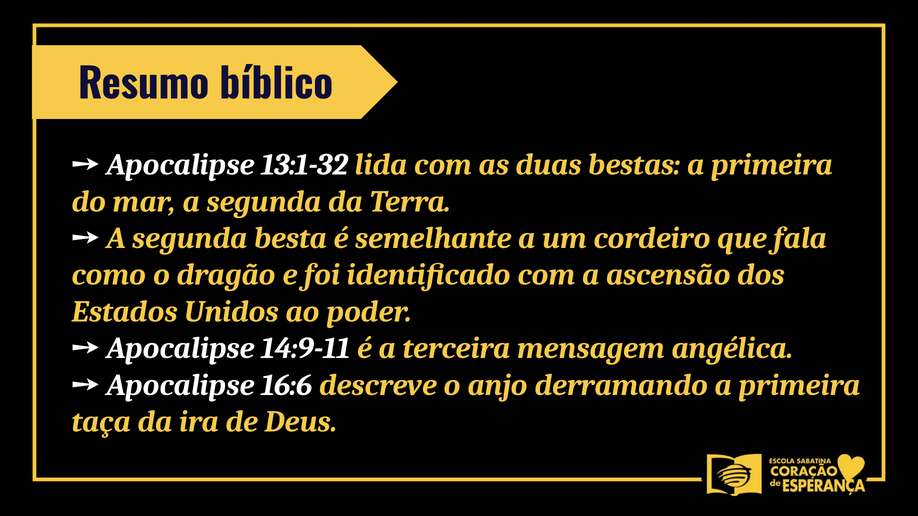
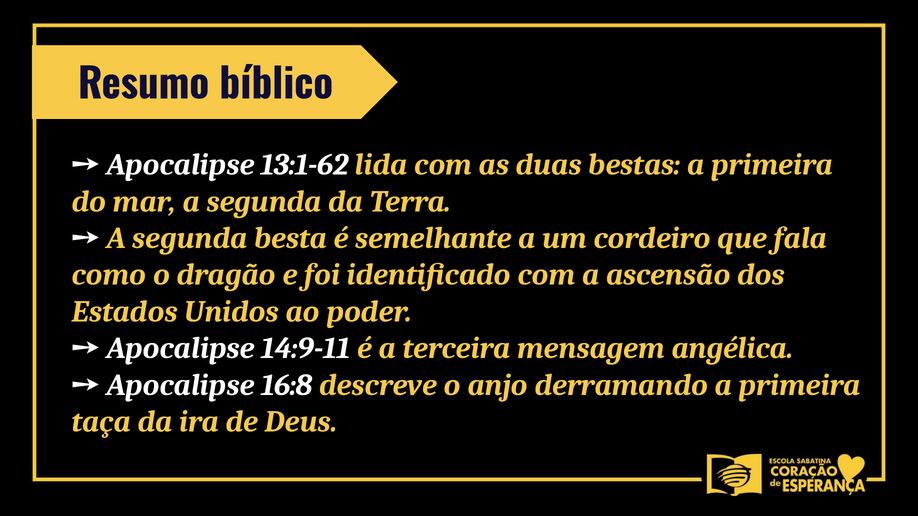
13:1-32: 13:1-32 -> 13:1-62
16:6: 16:6 -> 16:8
